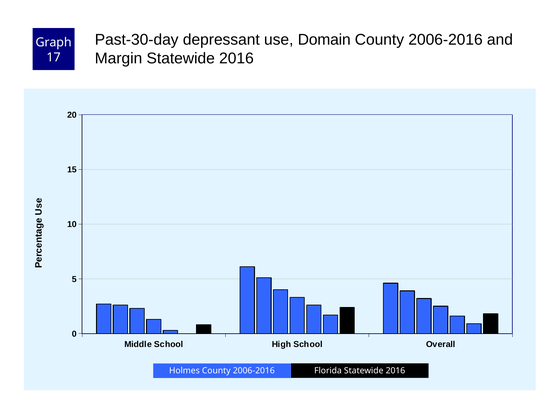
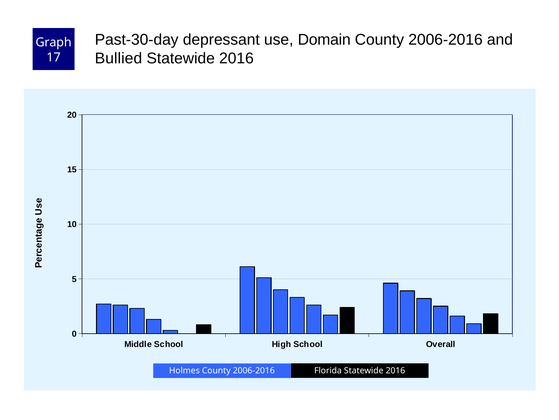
Margin: Margin -> Bullied
